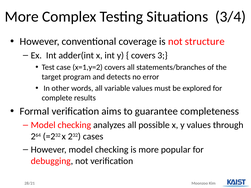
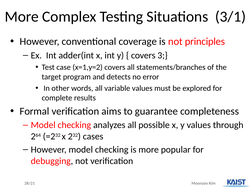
3/4: 3/4 -> 3/1
structure: structure -> principles
